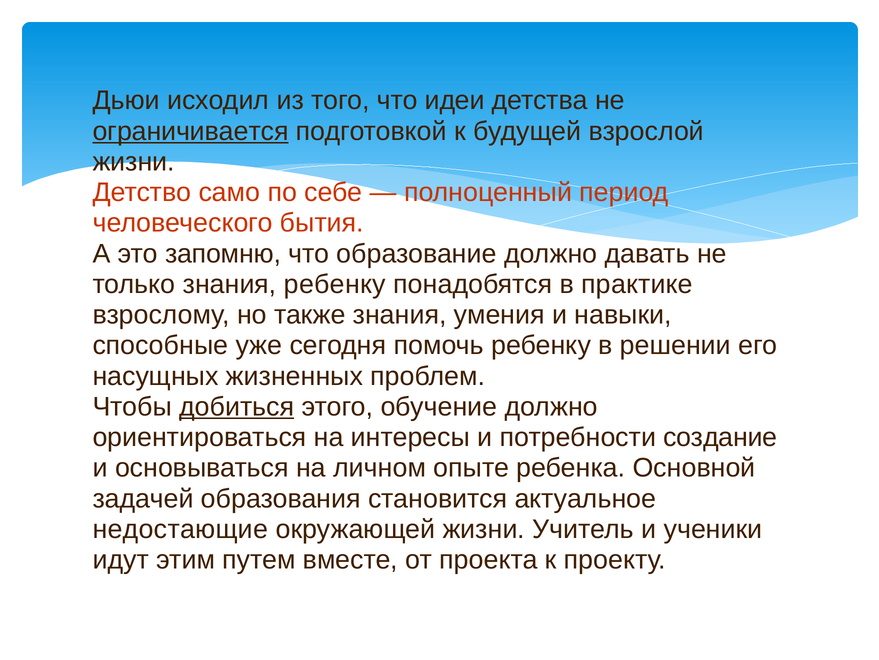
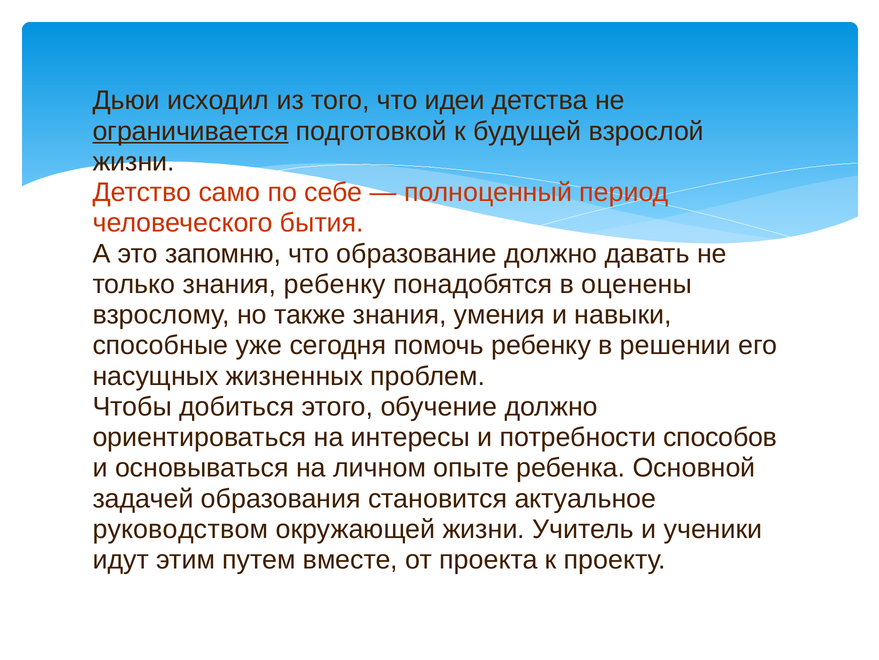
практике: практике -> оценены
добиться underline: present -> none
создание: создание -> способов
недостающие: недостающие -> руководством
